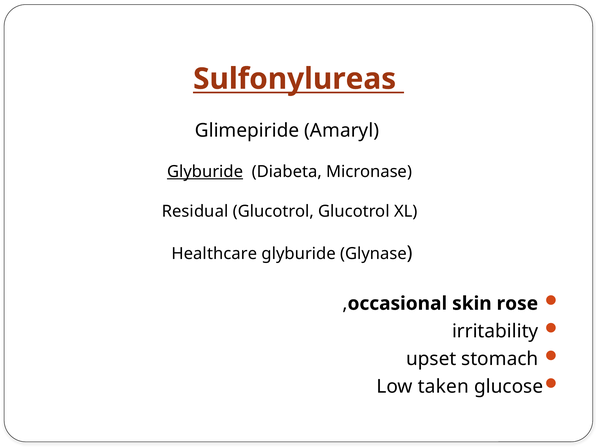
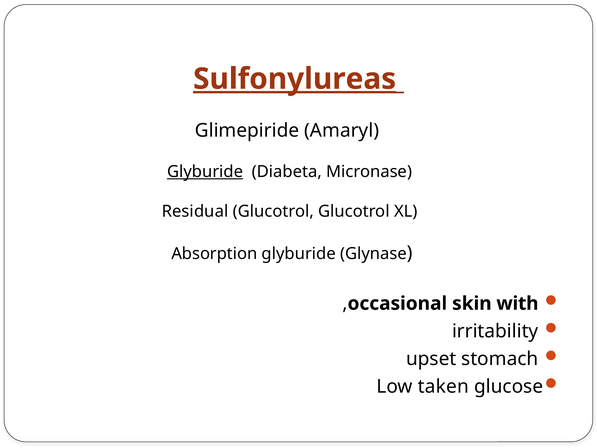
Sulfonylureas underline: none -> present
Healthcare: Healthcare -> Absorption
rose: rose -> with
